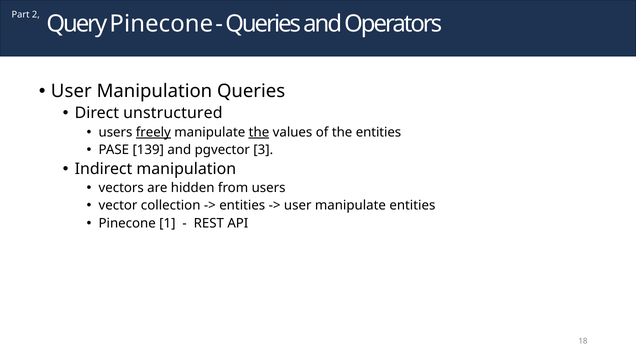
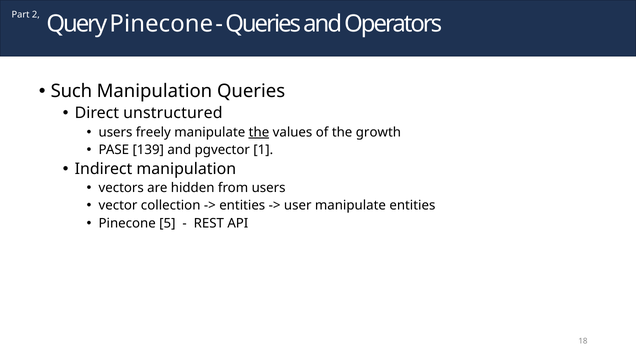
User at (71, 91): User -> Such
freely underline: present -> none
the entities: entities -> growth
3: 3 -> 1
1: 1 -> 5
